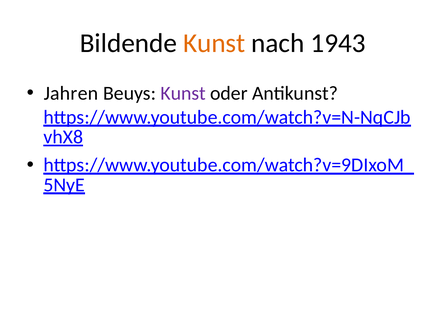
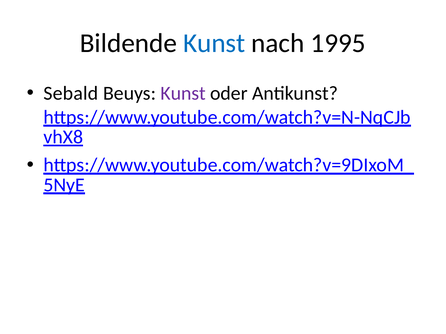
Kunst at (214, 43) colour: orange -> blue
1943: 1943 -> 1995
Jahren: Jahren -> Sebald
